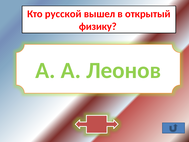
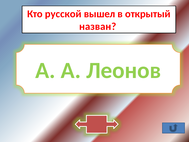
физику: физику -> назван
